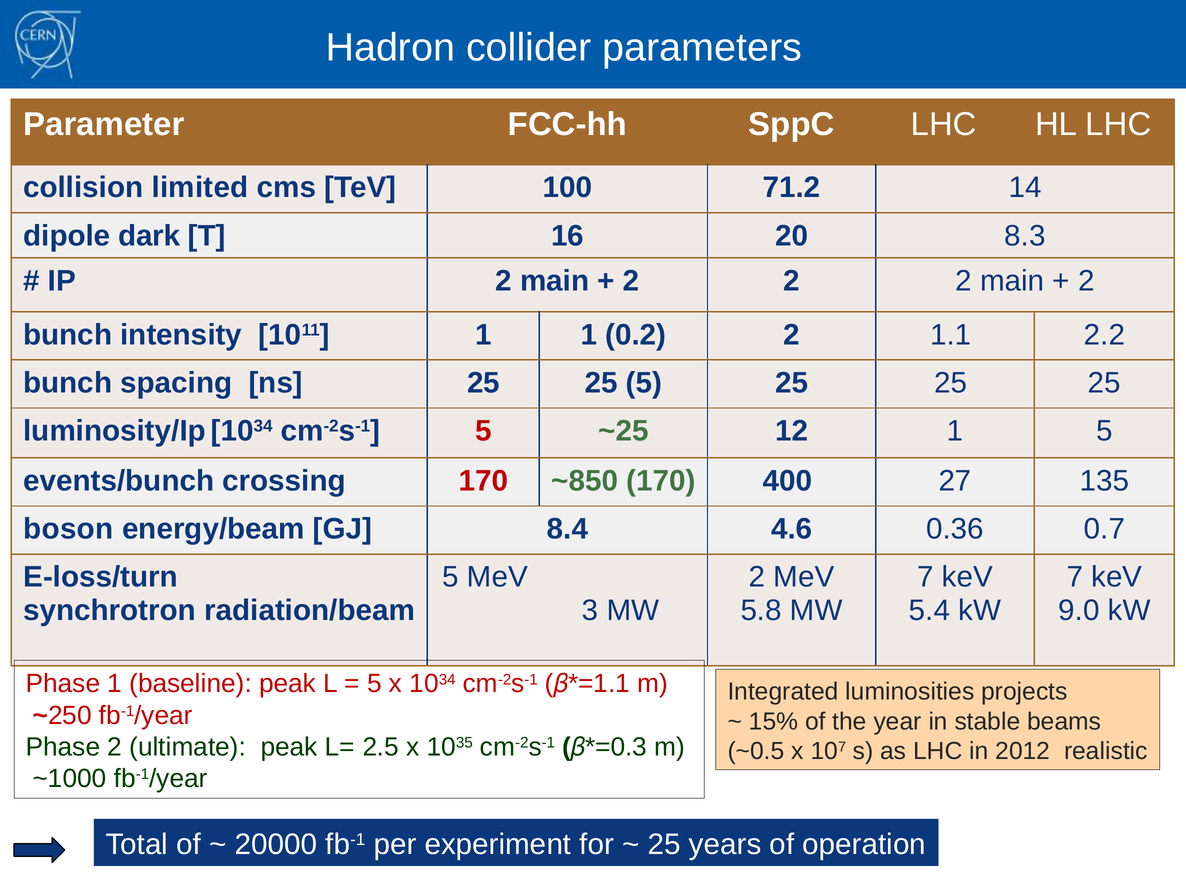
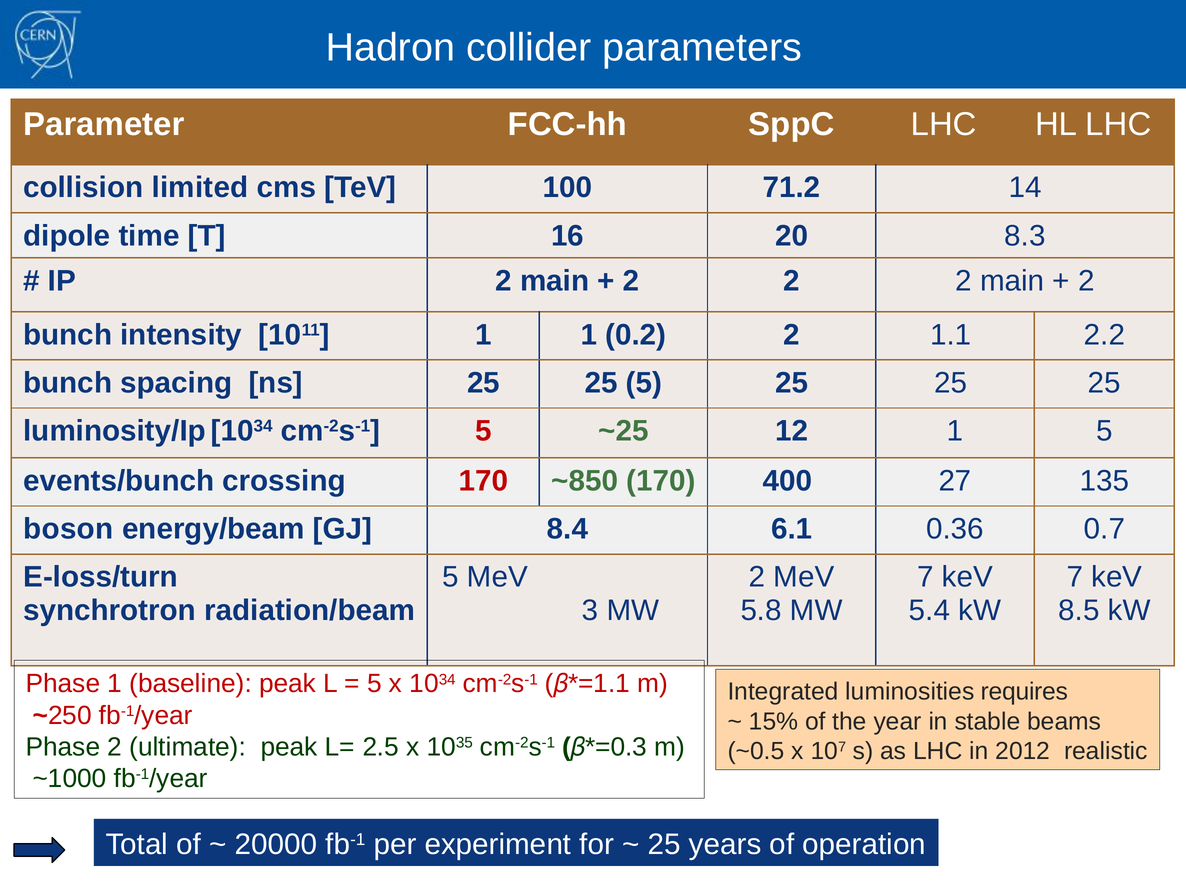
dark: dark -> time
4.6: 4.6 -> 6.1
9.0: 9.0 -> 8.5
projects: projects -> requires
